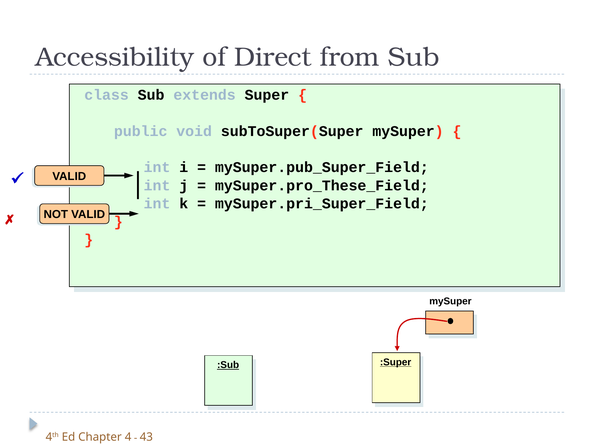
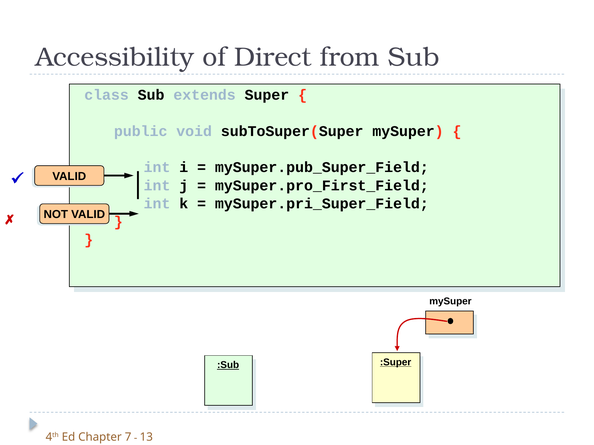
mySuper.pro_These_Field: mySuper.pro_These_Field -> mySuper.pro_First_Field
4: 4 -> 7
43: 43 -> 13
